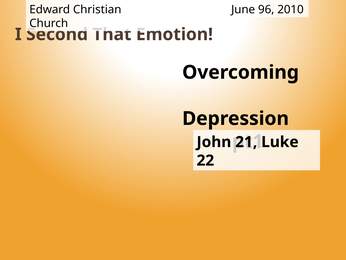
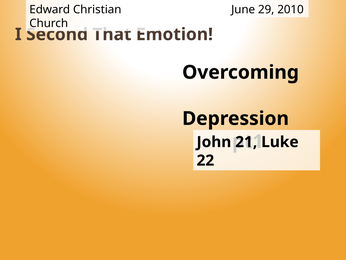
96: 96 -> 29
